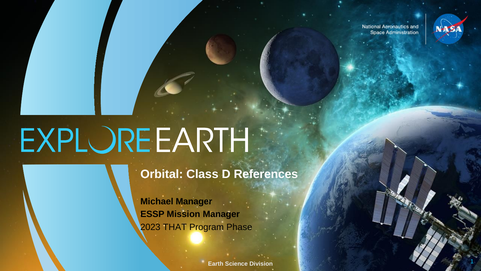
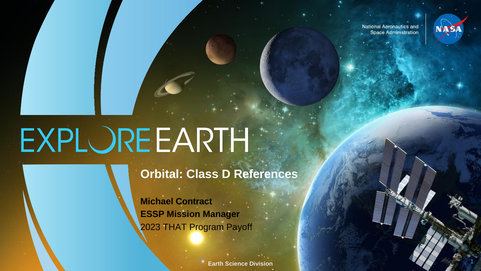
Michael Manager: Manager -> Contract
Phase: Phase -> Payoff
